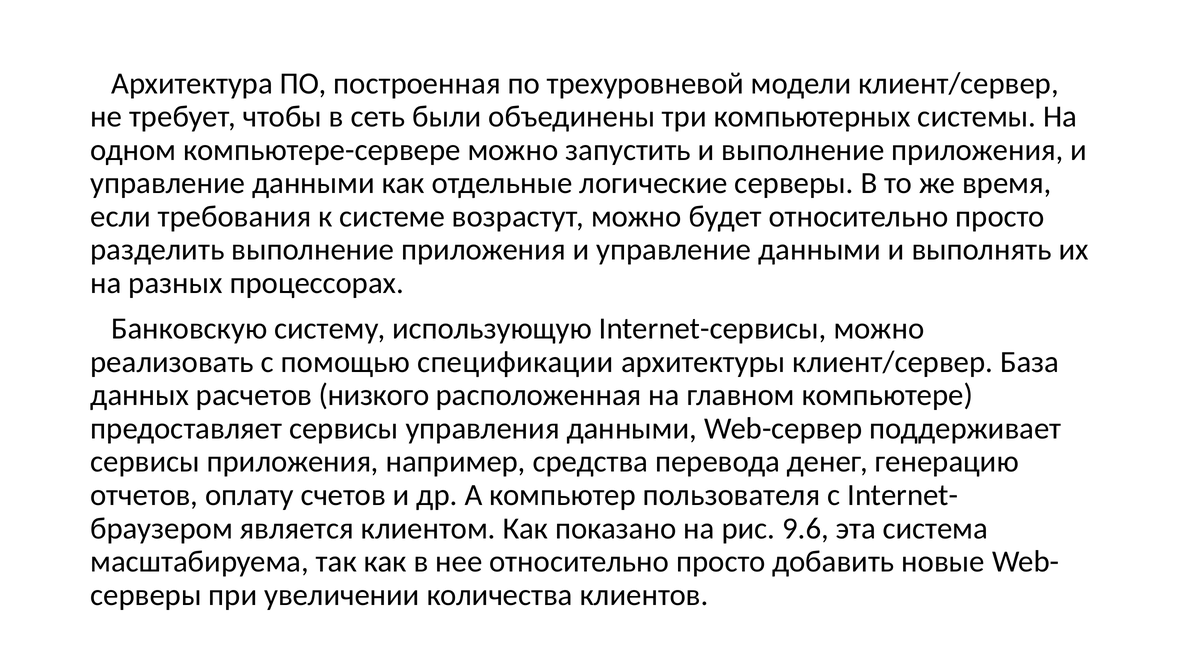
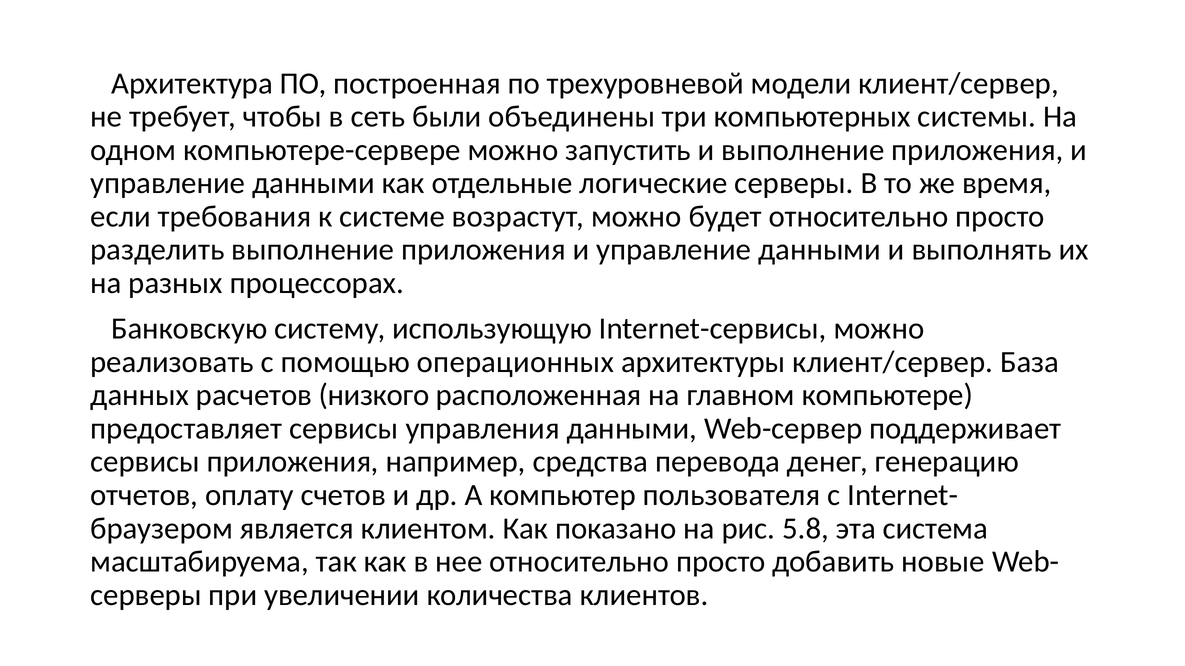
спецификации: спецификации -> операционных
9.6: 9.6 -> 5.8
